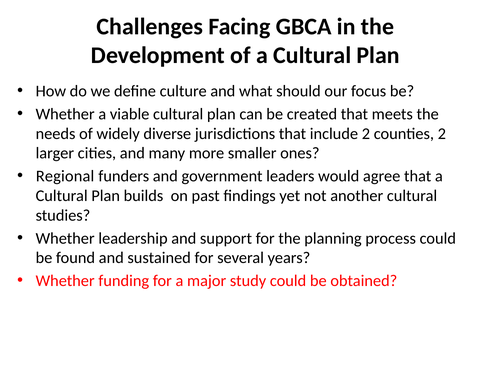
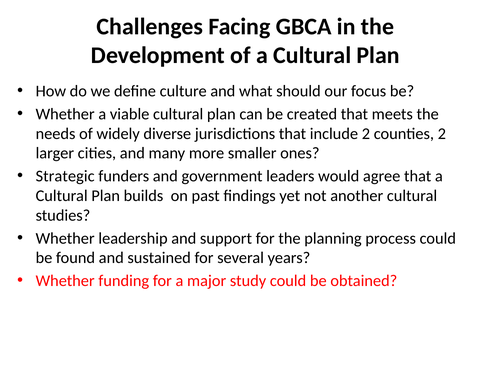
Regional: Regional -> Strategic
